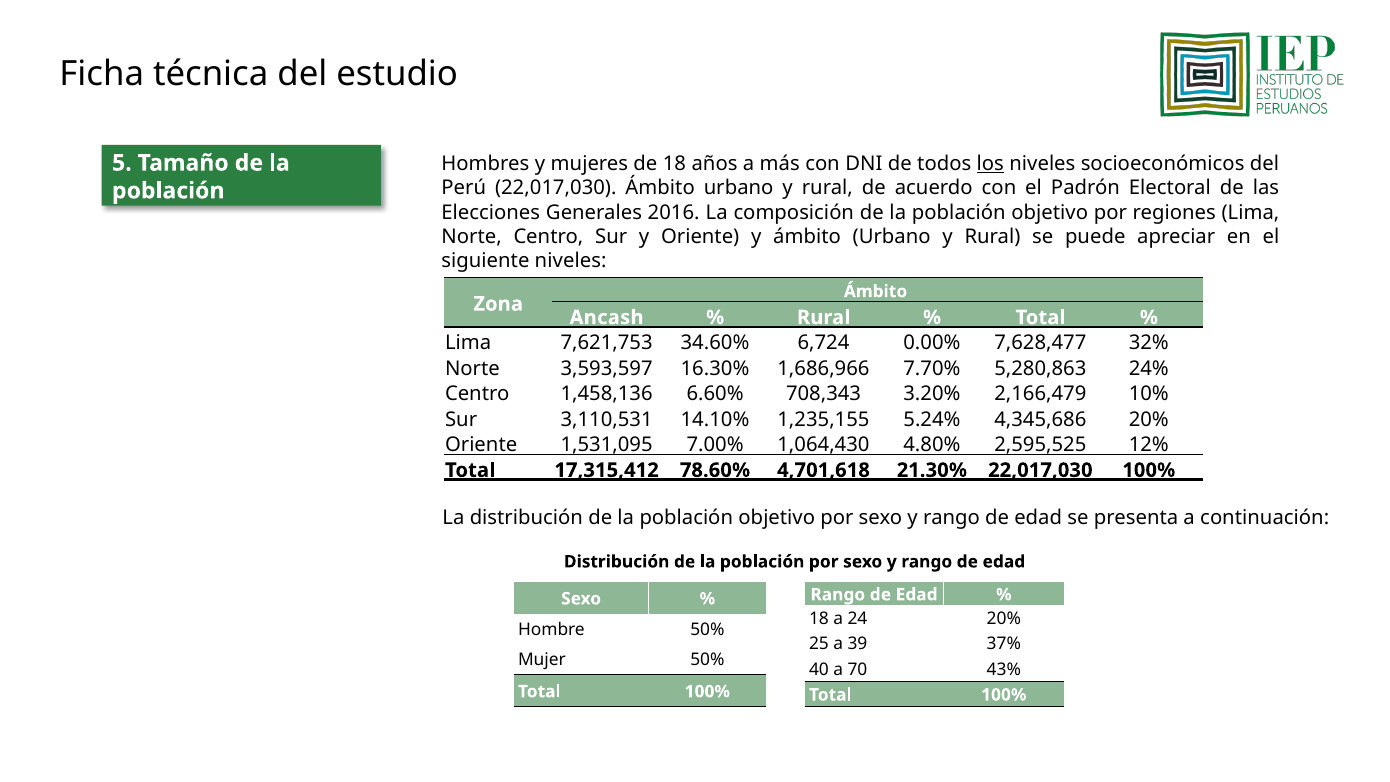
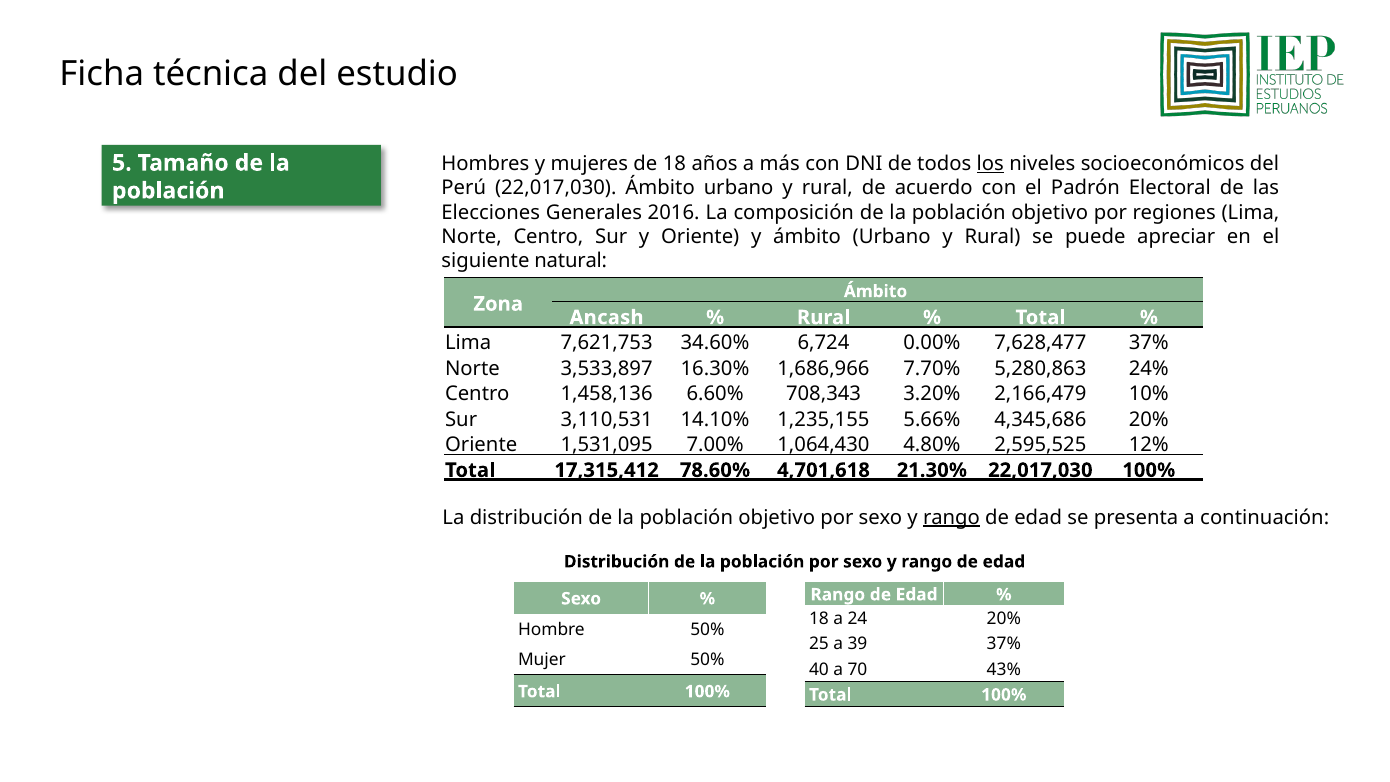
siguiente niveles: niveles -> natural
7,628,477 32%: 32% -> 37%
3,593,597: 3,593,597 -> 3,533,897
5.24%: 5.24% -> 5.66%
rango at (952, 517) underline: none -> present
